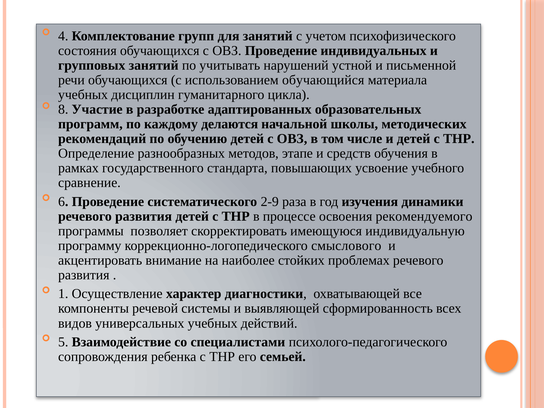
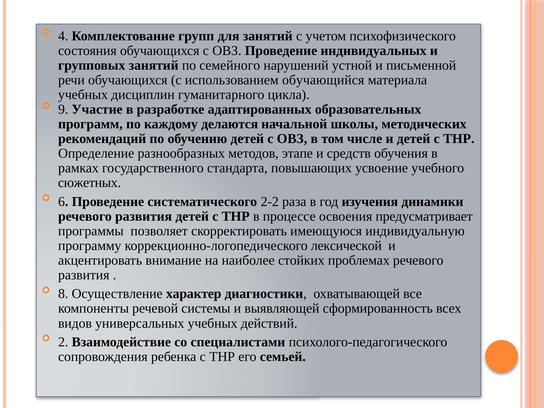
учитывать: учитывать -> семейного
8: 8 -> 9
сравнение: сравнение -> сюжетных
2-9: 2-9 -> 2-2
рекомендуемого: рекомендуемого -> предусматривает
смыслового: смыслового -> лексической
1: 1 -> 8
5: 5 -> 2
